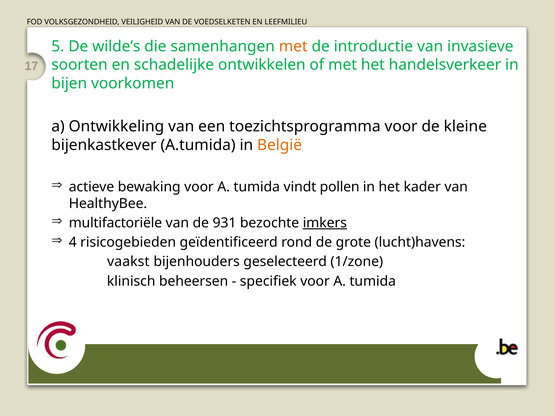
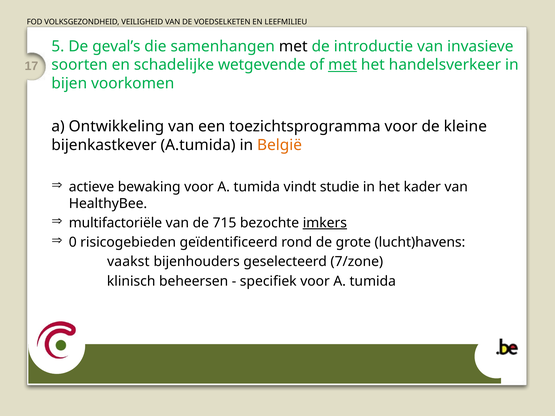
wilde’s: wilde’s -> geval’s
met at (293, 46) colour: orange -> black
ontwikkelen: ontwikkelen -> wetgevende
met at (343, 65) underline: none -> present
pollen: pollen -> studie
931: 931 -> 715
4: 4 -> 0
1/zone: 1/zone -> 7/zone
